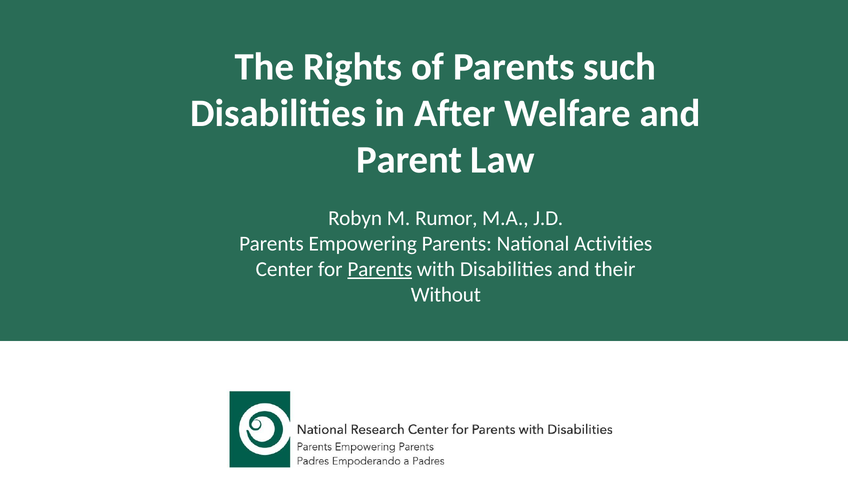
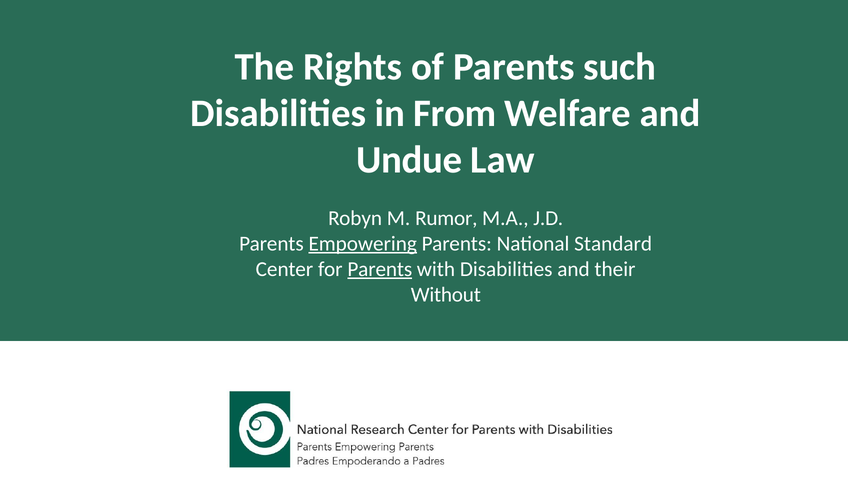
After: After -> From
Parent: Parent -> Undue
Empowering underline: none -> present
Activities: Activities -> Standard
